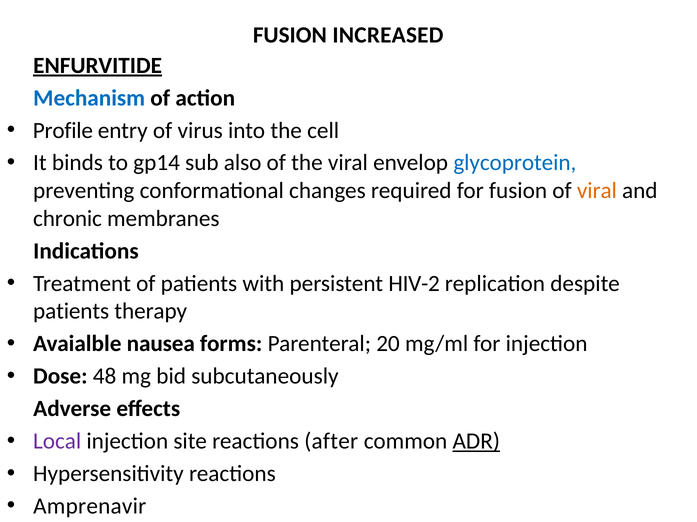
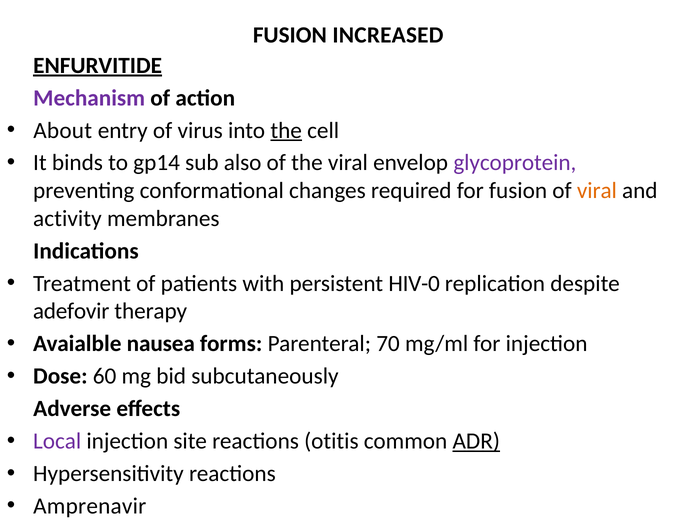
Mechanism colour: blue -> purple
Profile: Profile -> About
the at (286, 131) underline: none -> present
glycoprotein colour: blue -> purple
chronic: chronic -> activity
HIV-2: HIV-2 -> HIV-0
patients at (71, 312): patients -> adefovir
20: 20 -> 70
48: 48 -> 60
after: after -> otitis
